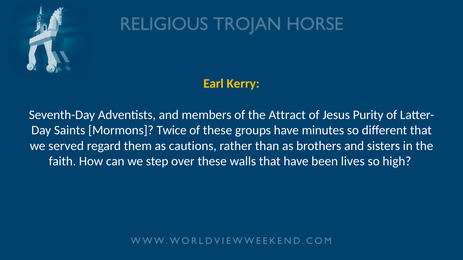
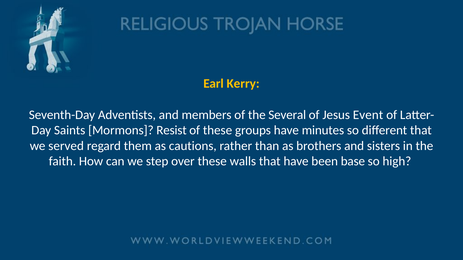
Attract: Attract -> Several
Purity: Purity -> Event
Twice: Twice -> Resist
lives: lives -> base
